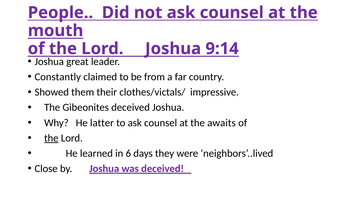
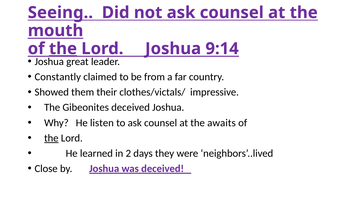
People: People -> Seeing
the at (63, 49) underline: none -> present
latter: latter -> listen
6: 6 -> 2
